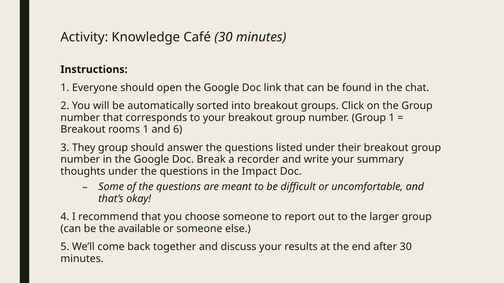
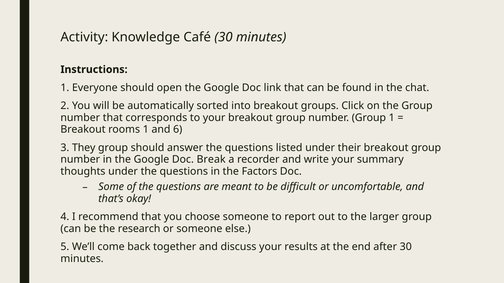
Impact: Impact -> Factors
available: available -> research
